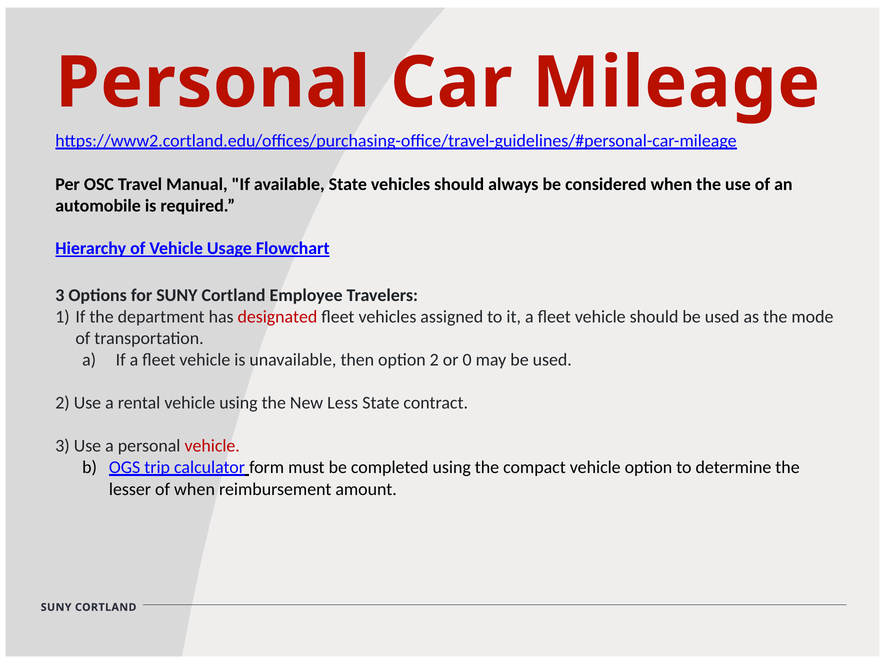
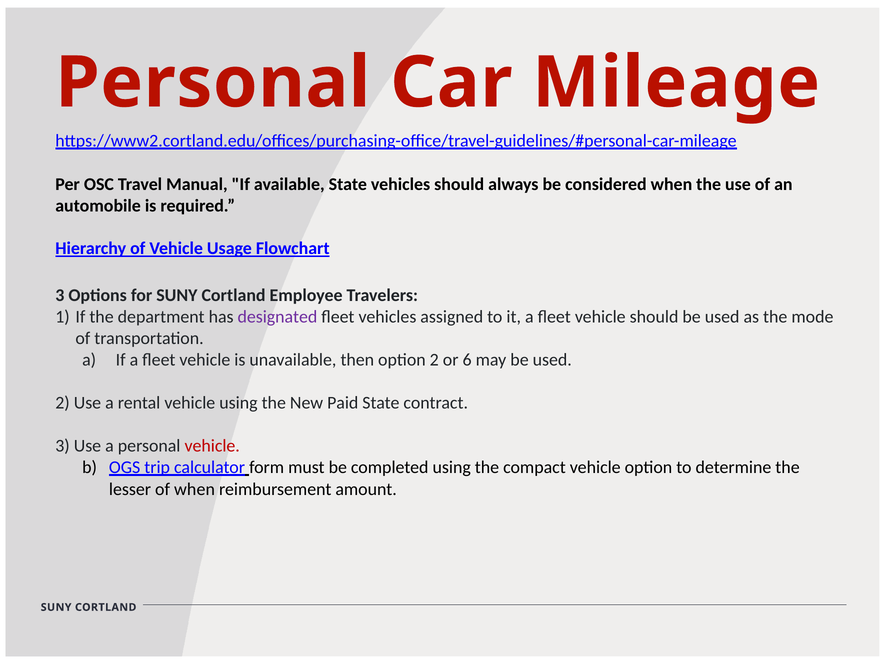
designated colour: red -> purple
0: 0 -> 6
Less: Less -> Paid
